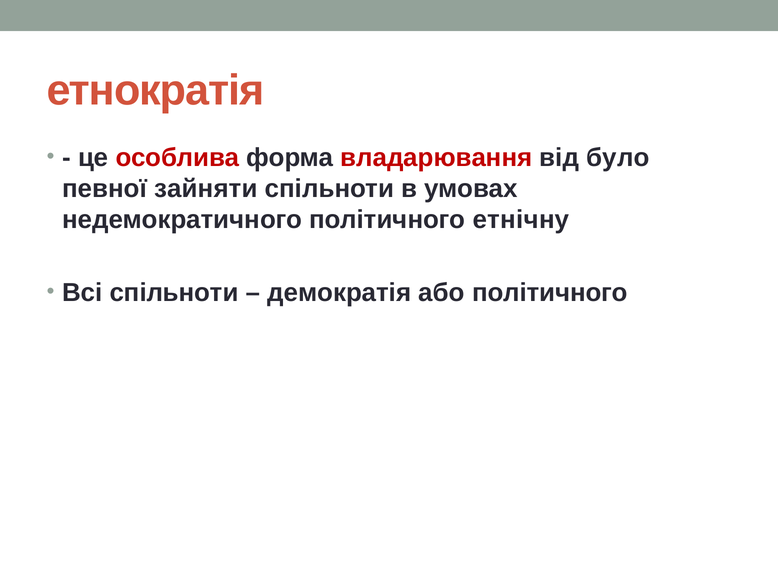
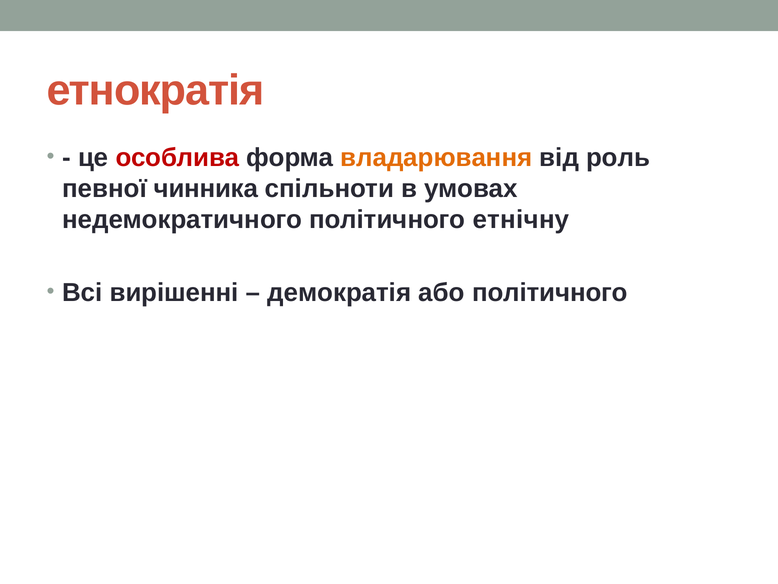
владарювання colour: red -> orange
було: було -> роль
зайняти: зайняти -> чинника
Всі спільноти: спільноти -> вирішенні
